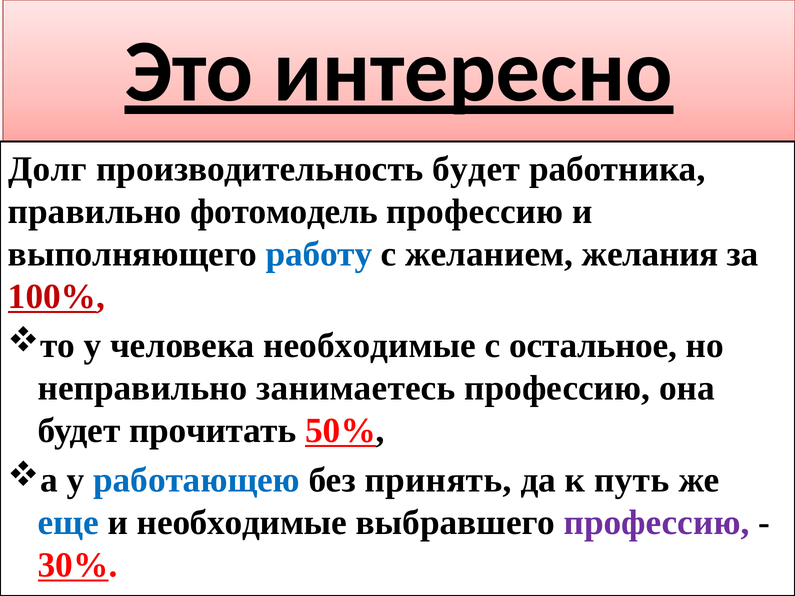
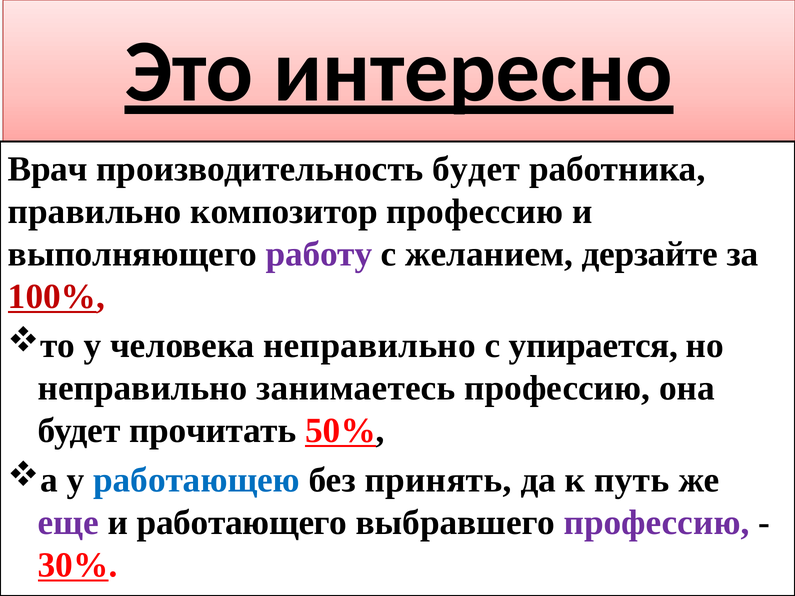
Долг: Долг -> Врач
фотомодель: фотомодель -> композитор
работу colour: blue -> purple
желания: желания -> дерзайте
человека необходимые: необходимые -> неправильно
остальное: остальное -> упирается
еще colour: blue -> purple
и необходимые: необходимые -> работающего
